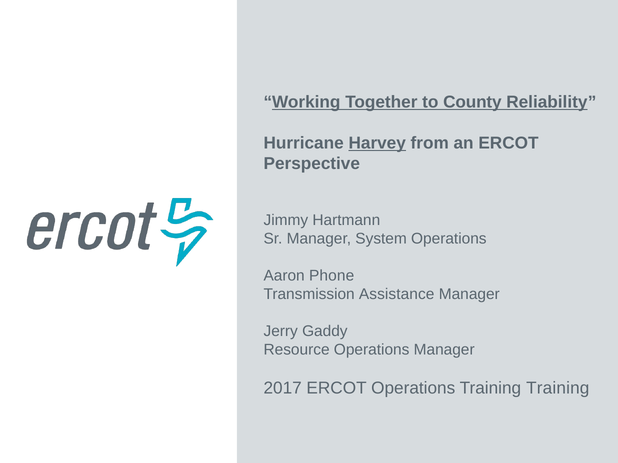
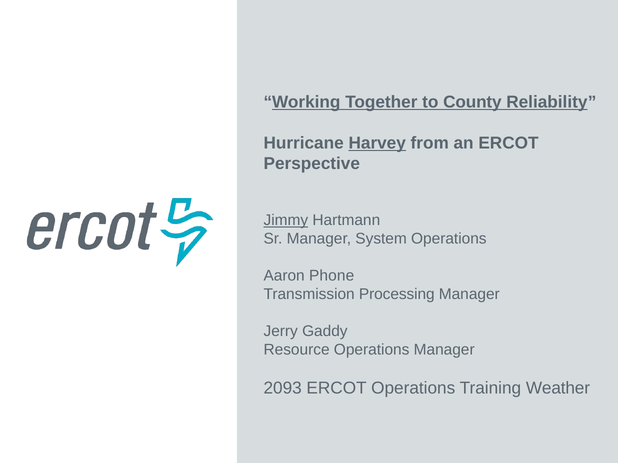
Jimmy underline: none -> present
Assistance: Assistance -> Processing
2017: 2017 -> 2093
Training Training: Training -> Weather
